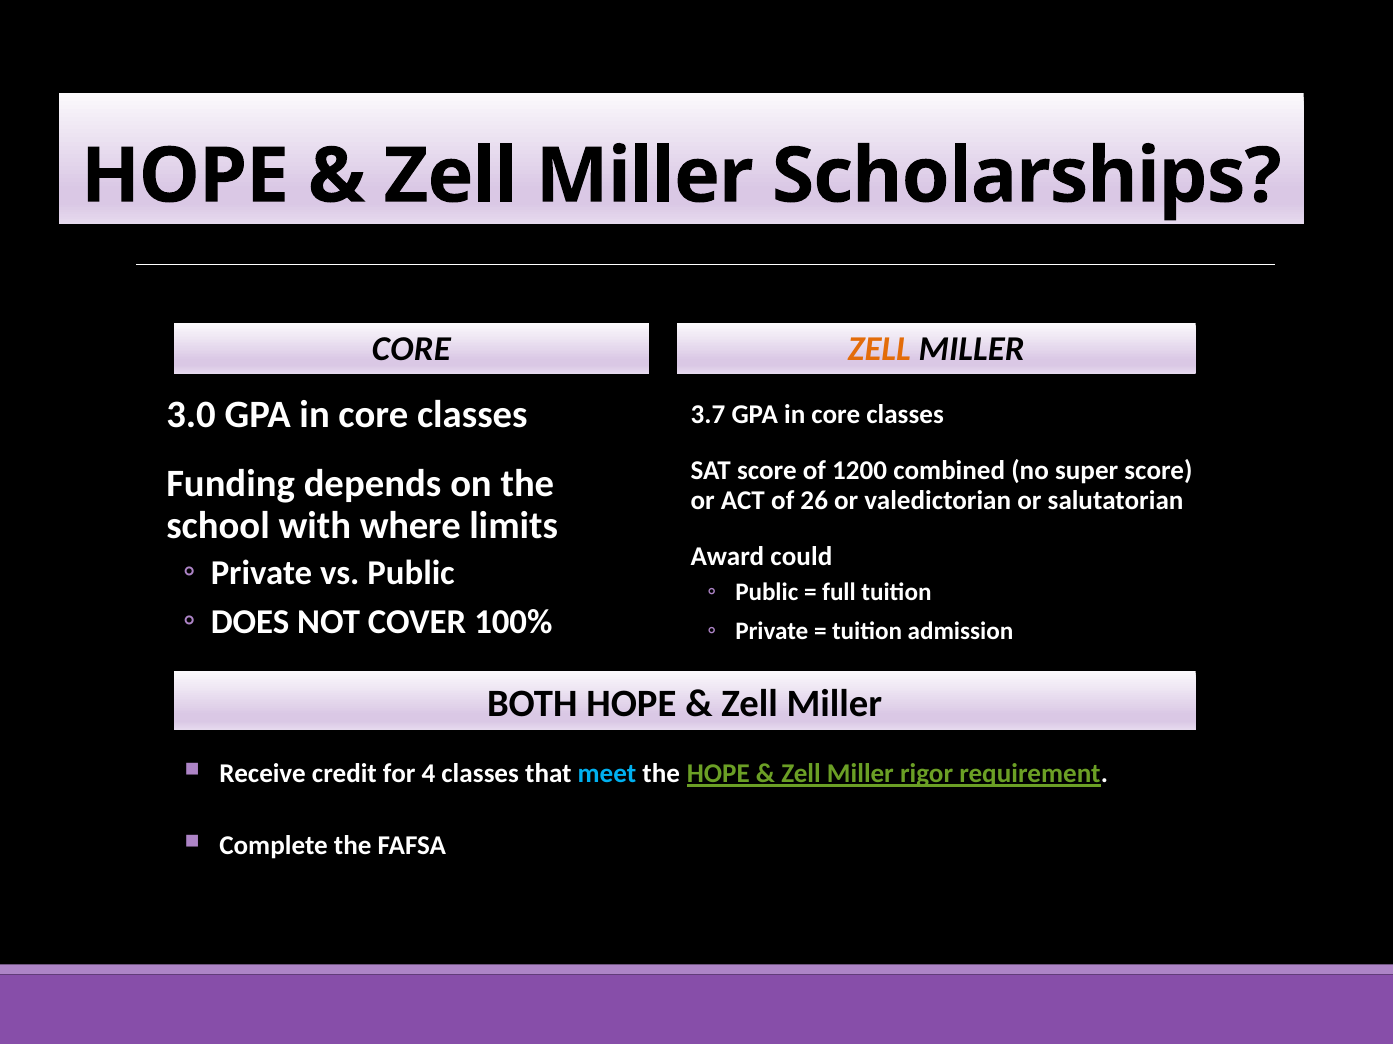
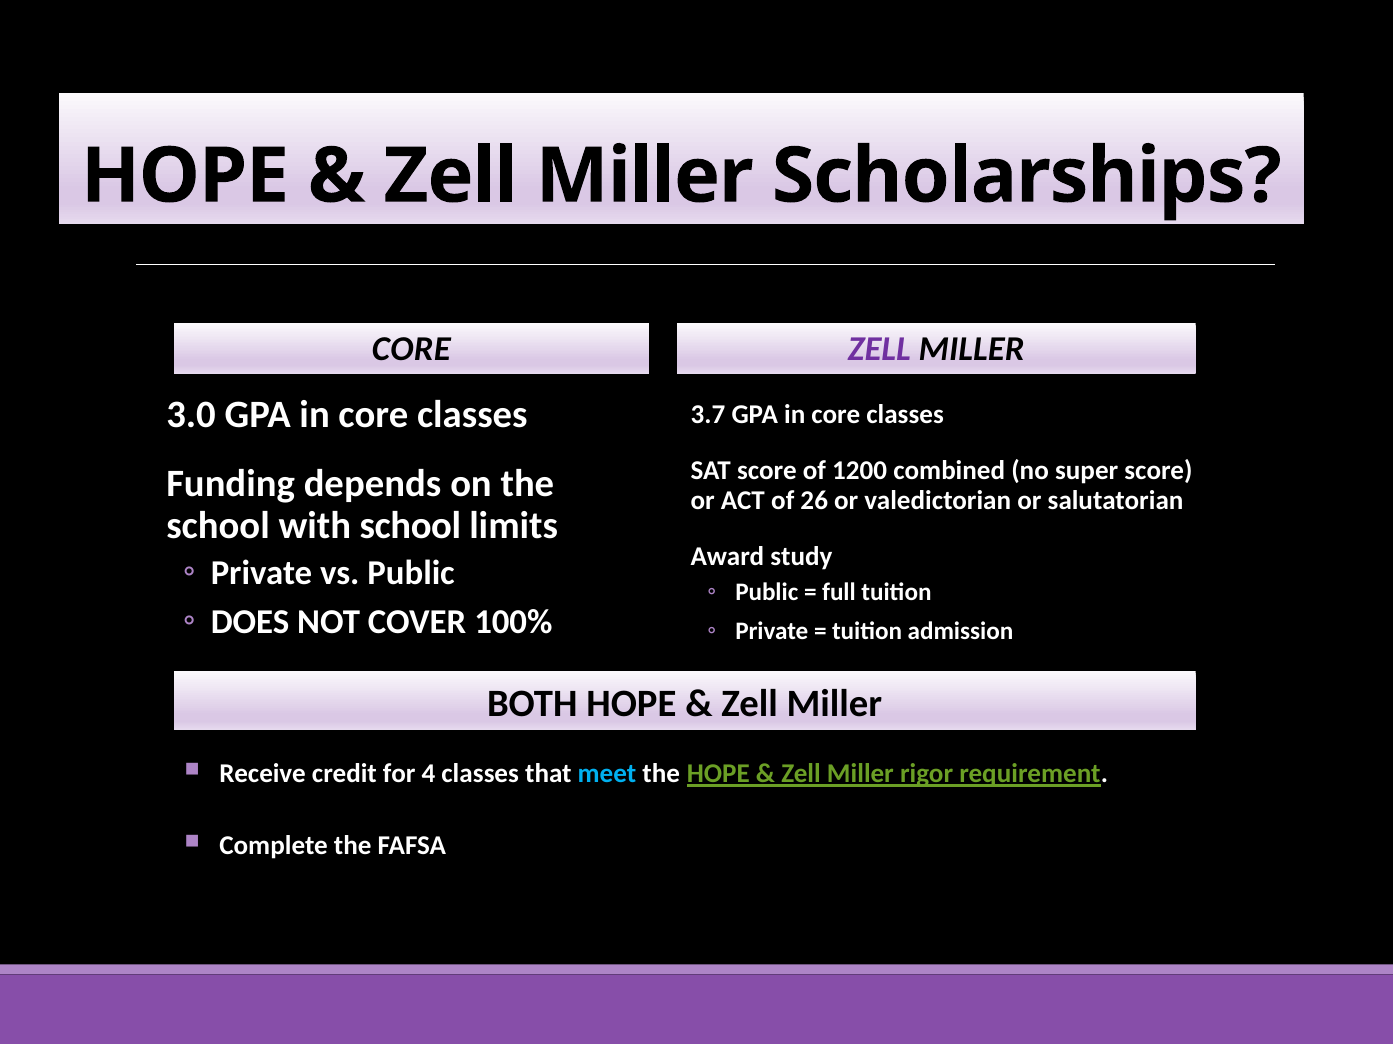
ZELL at (879, 349) colour: orange -> purple
with where: where -> school
could: could -> study
